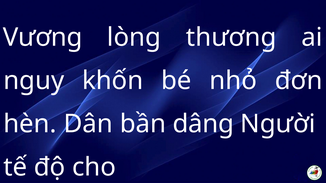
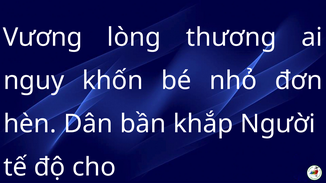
dâng: dâng -> khắp
